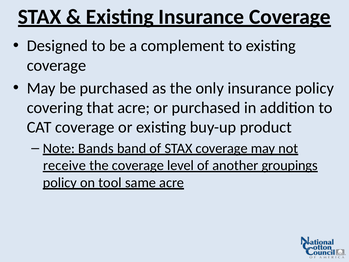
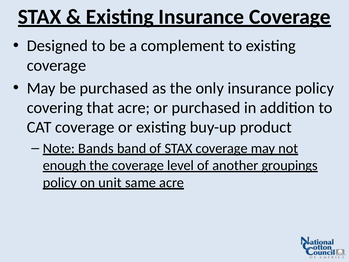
receive: receive -> enough
tool: tool -> unit
